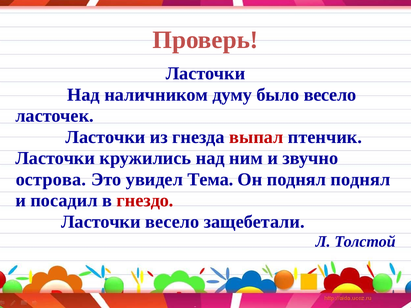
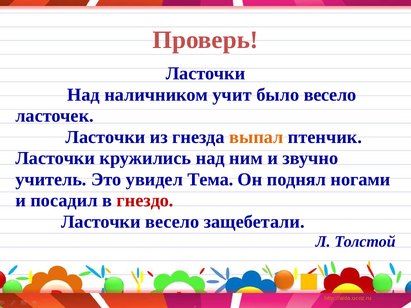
думу: думу -> учит
выпал colour: red -> orange
острова: острова -> учитель
поднял поднял: поднял -> ногами
